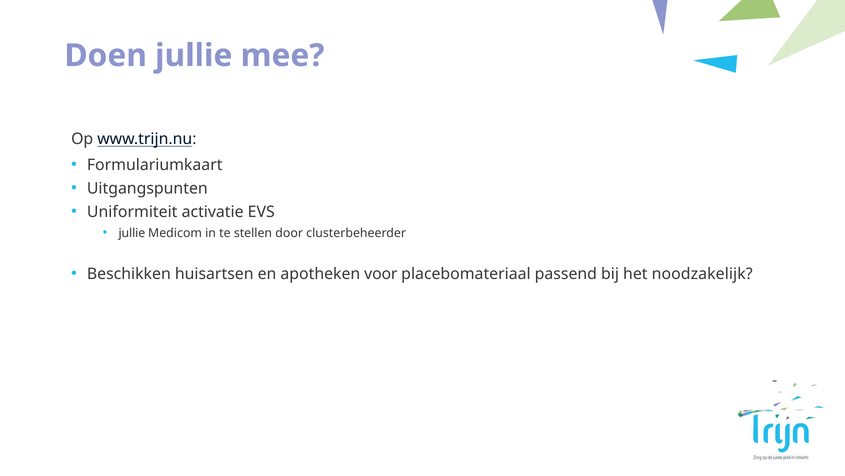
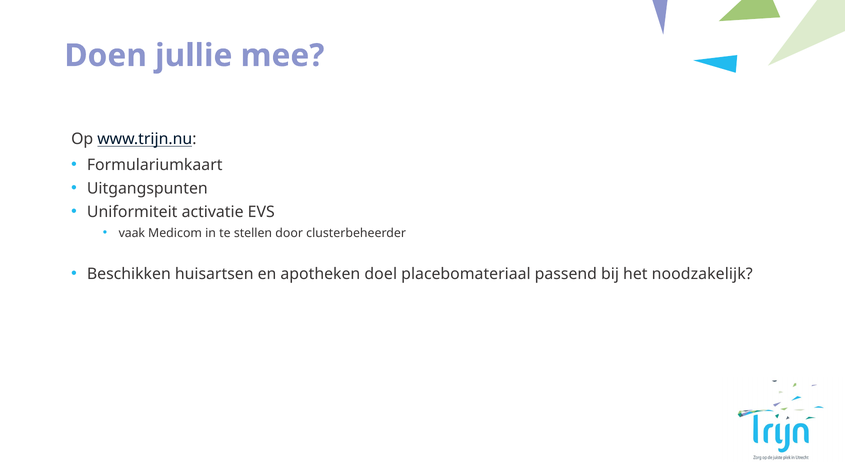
jullie at (132, 233): jullie -> vaak
voor: voor -> doel
